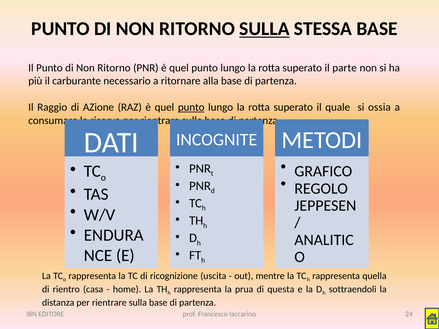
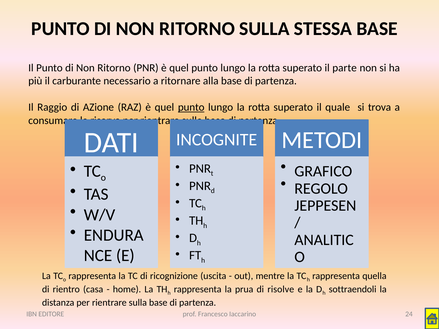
SULLA at (264, 29) underline: present -> none
ossia: ossia -> trova
questa: questa -> risolve
